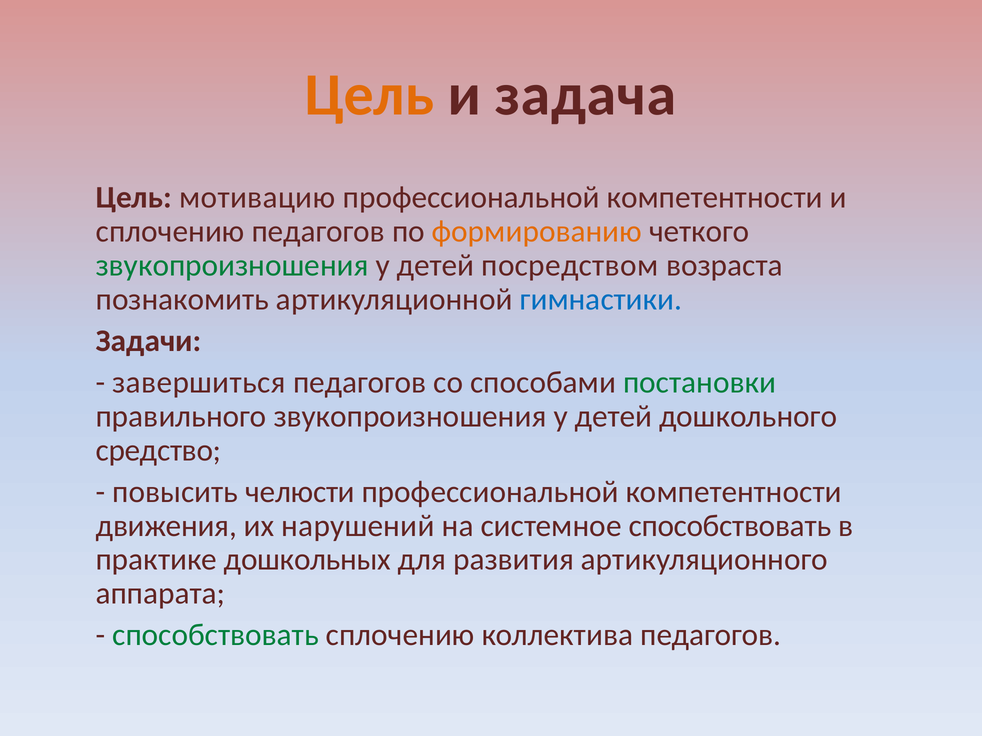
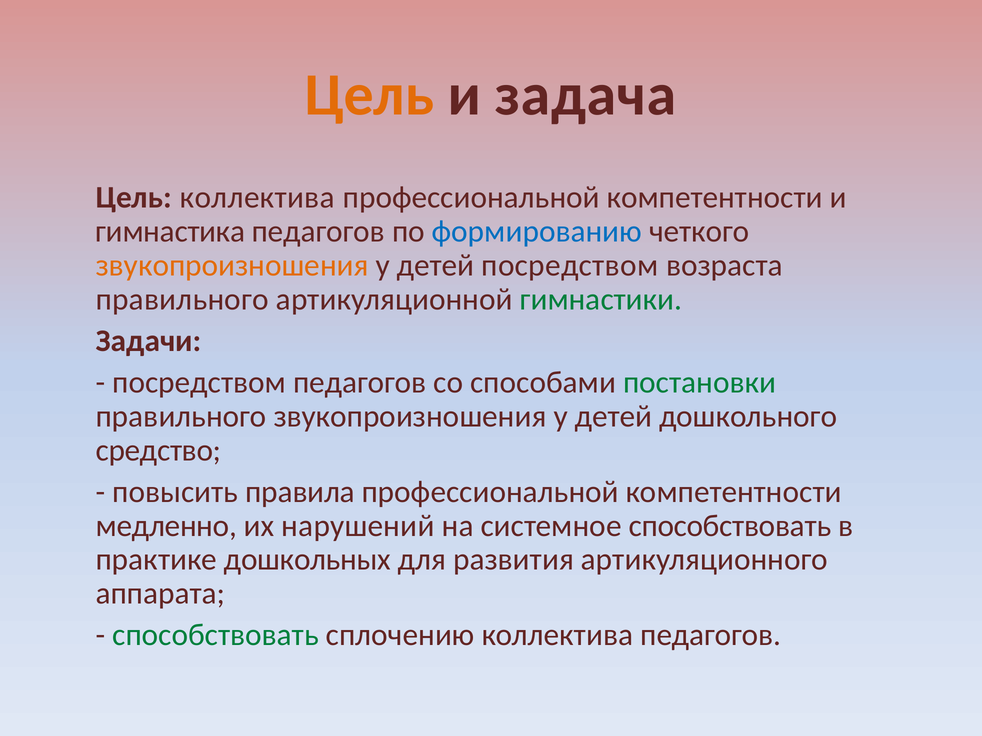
Цель мотивацию: мотивацию -> коллектива
сплочению at (170, 232): сплочению -> гимнастика
формированию colour: orange -> blue
звукопроизношения at (232, 266) colour: green -> orange
познакомить at (182, 299): познакомить -> правильного
гимнастики colour: blue -> green
завершиться at (199, 383): завершиться -> посредством
челюсти: челюсти -> правила
движения: движения -> медленно
